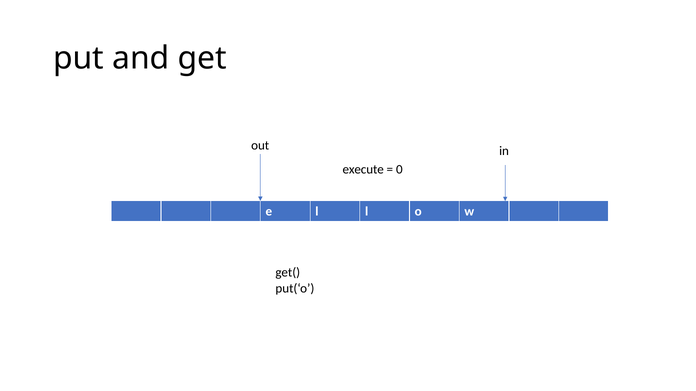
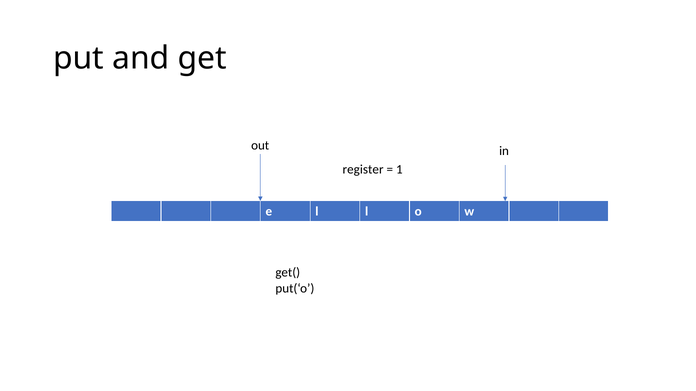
execute: execute -> register
0: 0 -> 1
